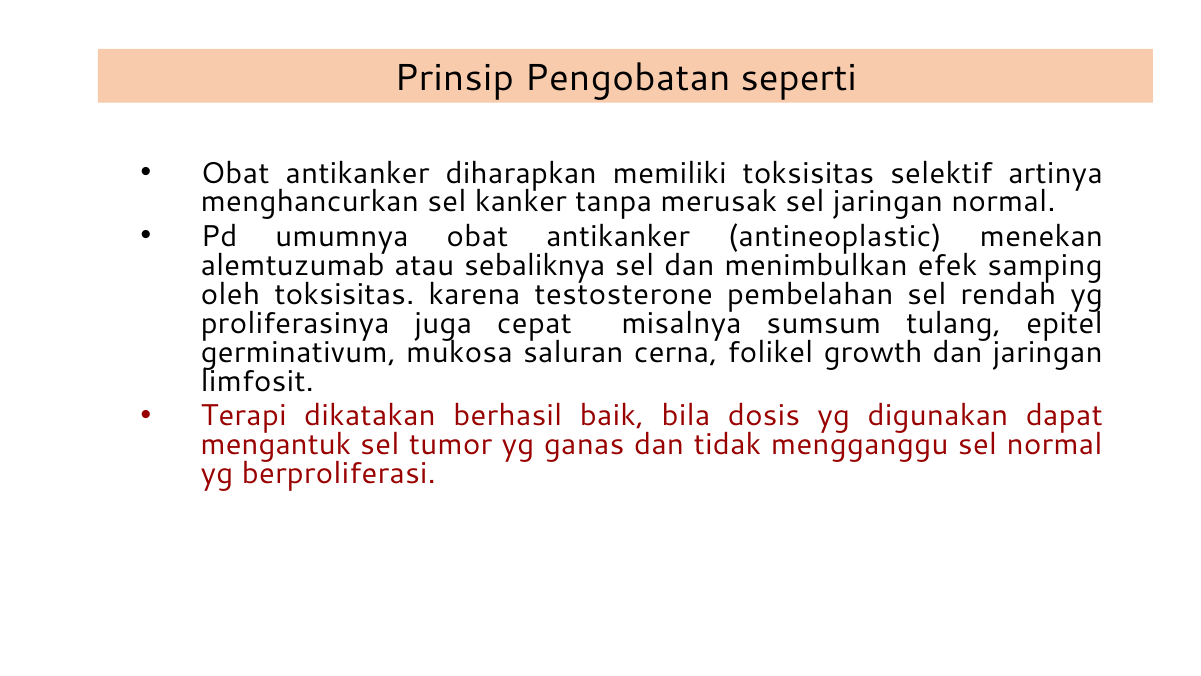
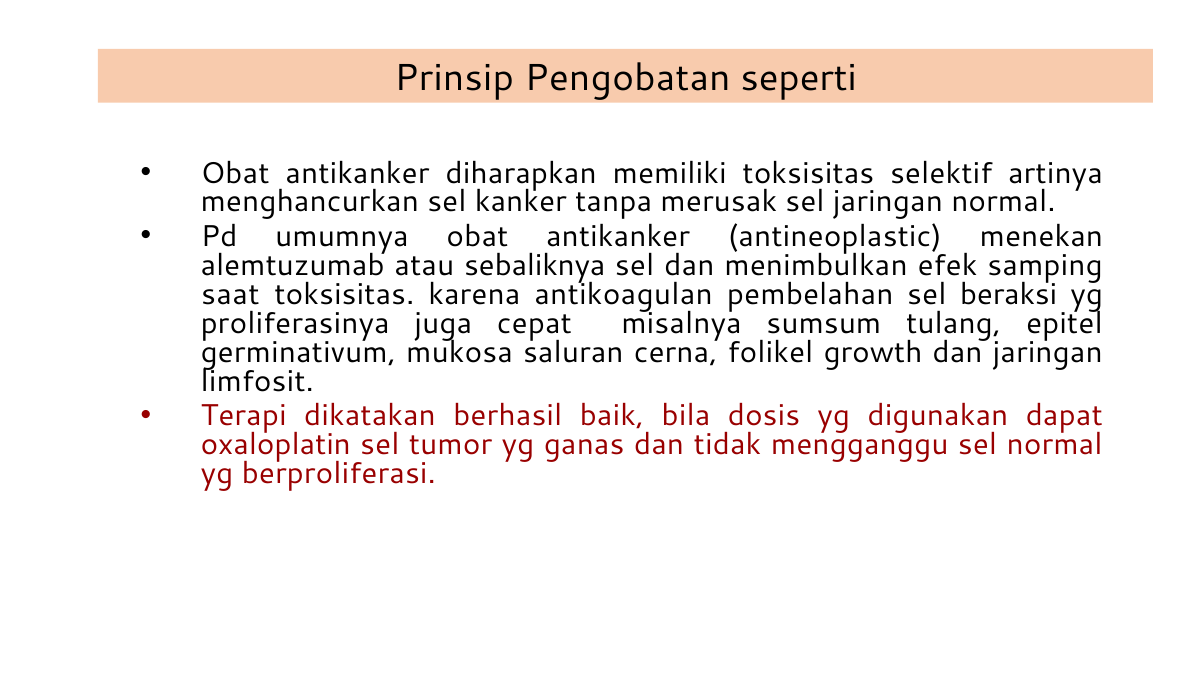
oleh: oleh -> saat
testosterone: testosterone -> antikoagulan
rendah: rendah -> beraksi
mengantuk: mengantuk -> oxaloplatin
